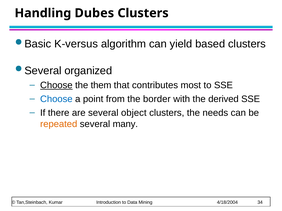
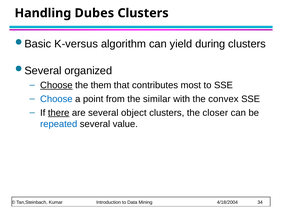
based: based -> during
border: border -> similar
derived: derived -> convex
there underline: none -> present
needs: needs -> closer
repeated colour: orange -> blue
many: many -> value
